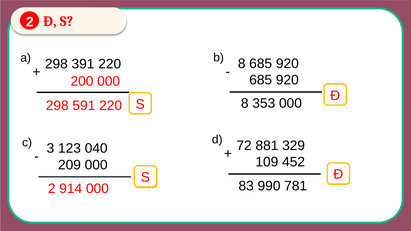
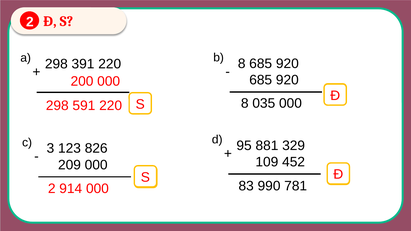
353: 353 -> 035
72: 72 -> 95
040: 040 -> 826
